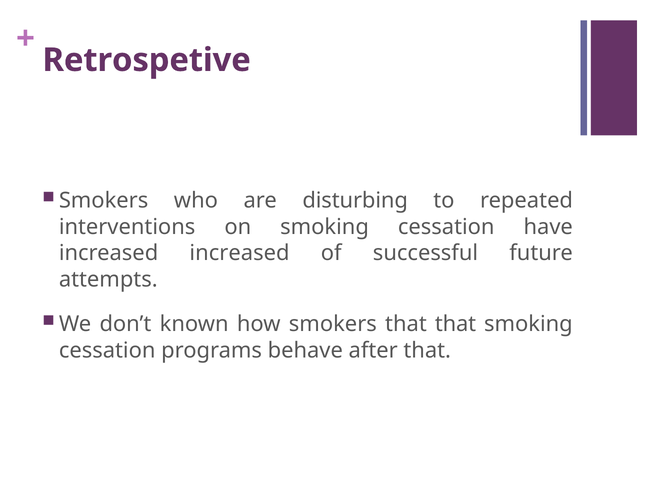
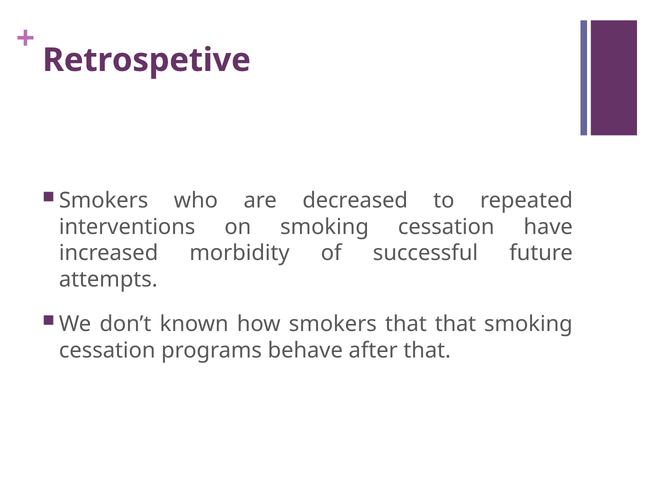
disturbing: disturbing -> decreased
increased increased: increased -> morbidity
